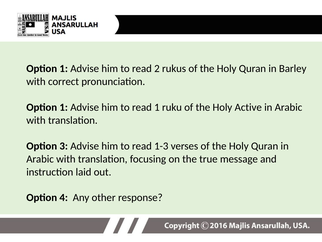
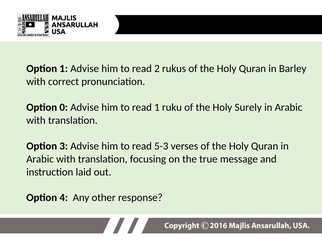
1 at (64, 107): 1 -> 0
Active: Active -> Surely
1-3: 1-3 -> 5-3
